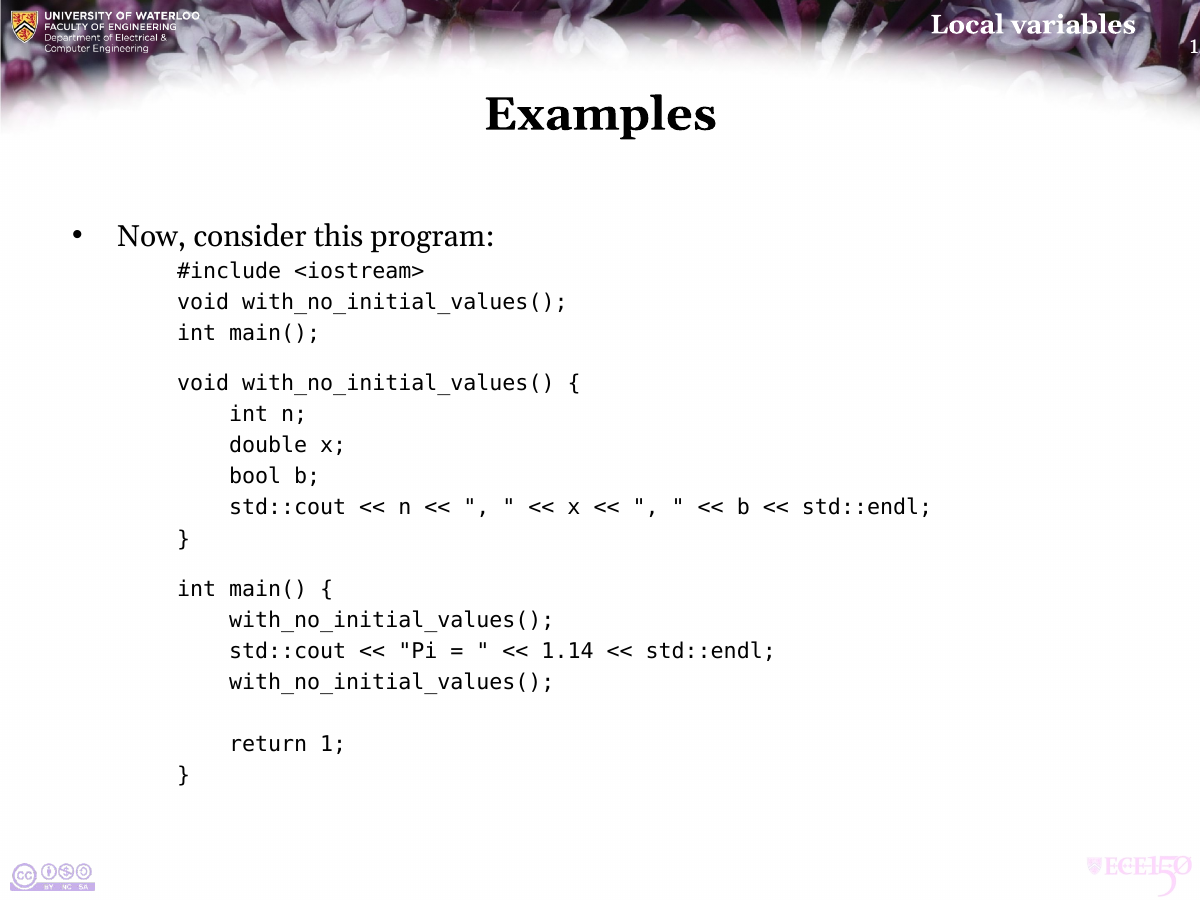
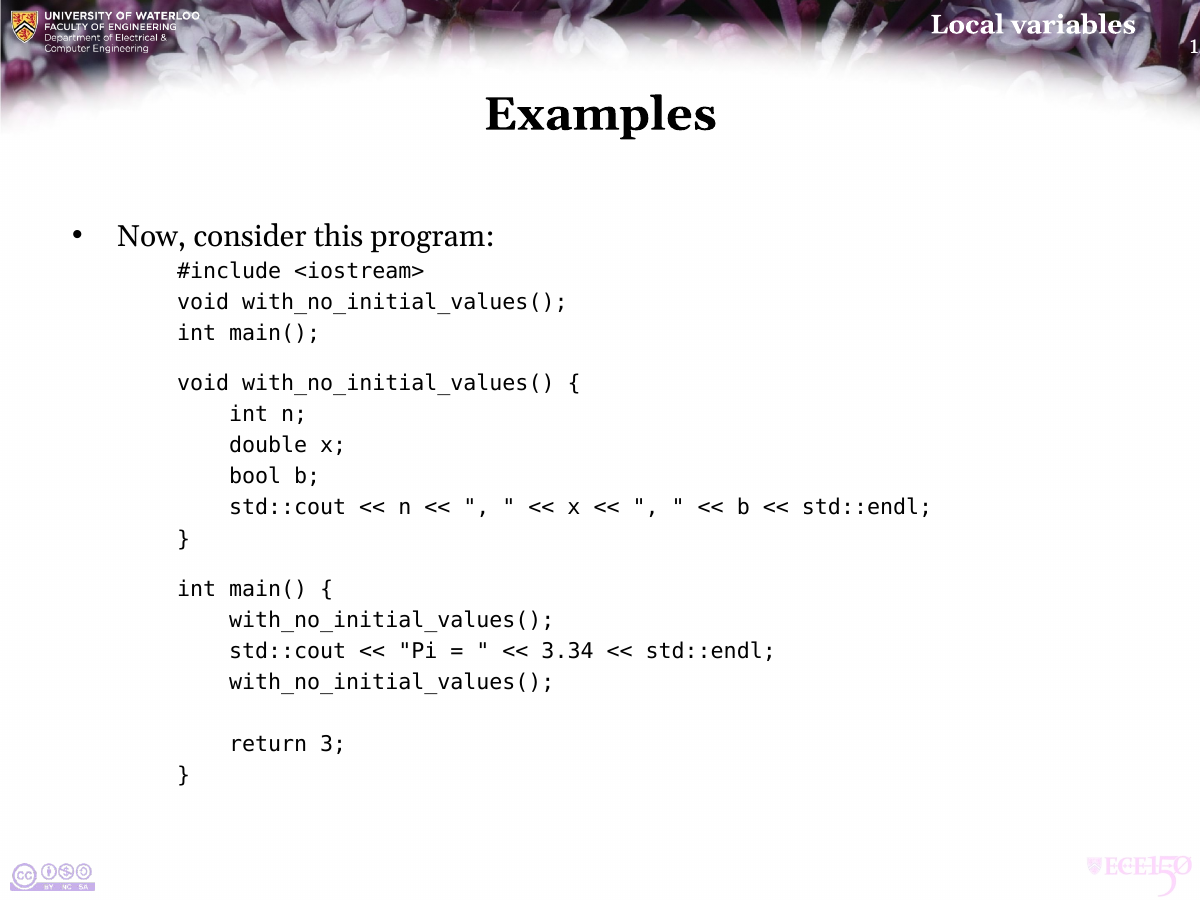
1.14: 1.14 -> 3.34
1: 1 -> 3
